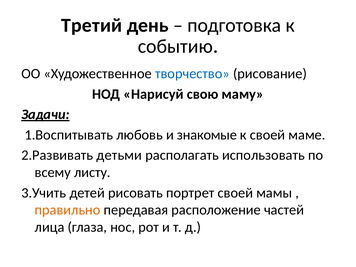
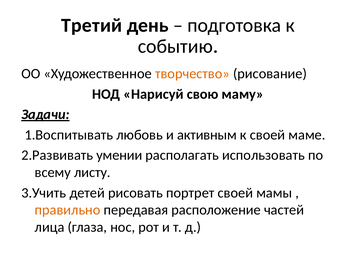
творчество colour: blue -> orange
знакомые: знакомые -> активным
детьми: детьми -> умении
